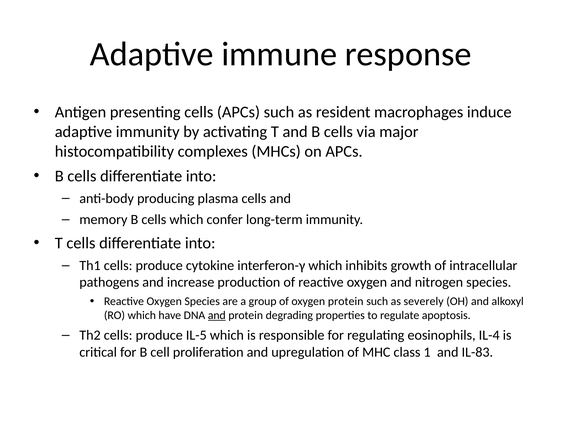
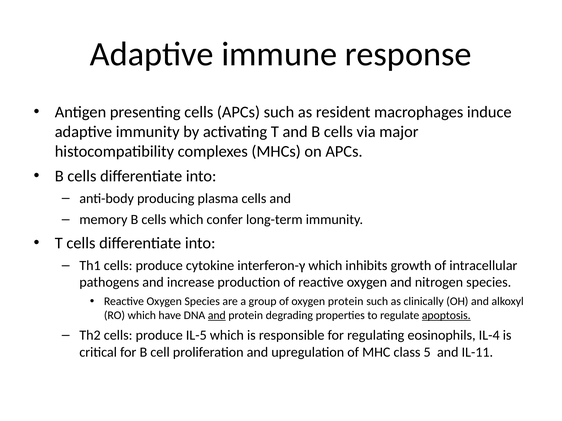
severely: severely -> clinically
apoptosis underline: none -> present
1: 1 -> 5
IL-83: IL-83 -> IL-11
